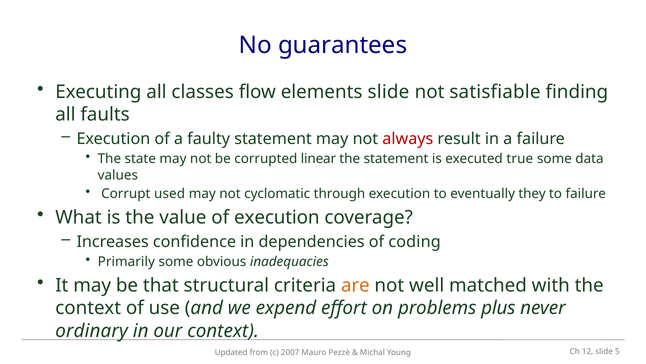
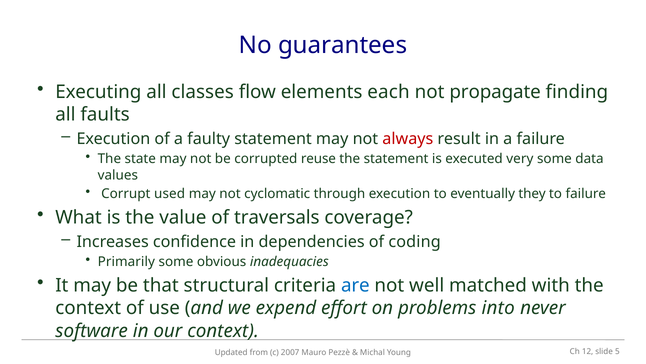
elements slide: slide -> each
satisfiable: satisfiable -> propagate
linear: linear -> reuse
true: true -> very
of execution: execution -> traversals
are colour: orange -> blue
plus: plus -> into
ordinary: ordinary -> software
